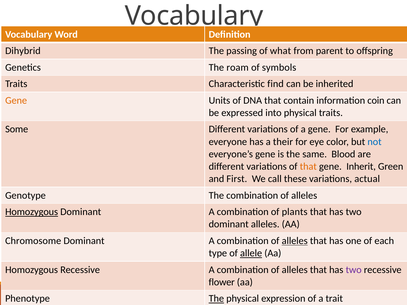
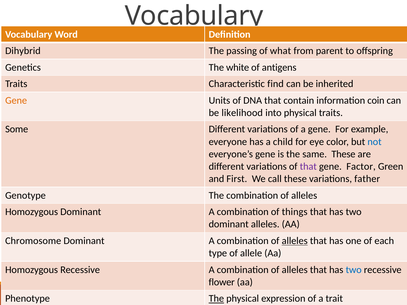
roam: roam -> white
symbols: symbols -> antigens
expressed: expressed -> likelihood
their: their -> child
same Blood: Blood -> These
that at (308, 167) colour: orange -> purple
Inherit: Inherit -> Factor
actual: actual -> father
Homozygous at (32, 212) underline: present -> none
plants: plants -> things
allele underline: present -> none
two at (354, 270) colour: purple -> blue
